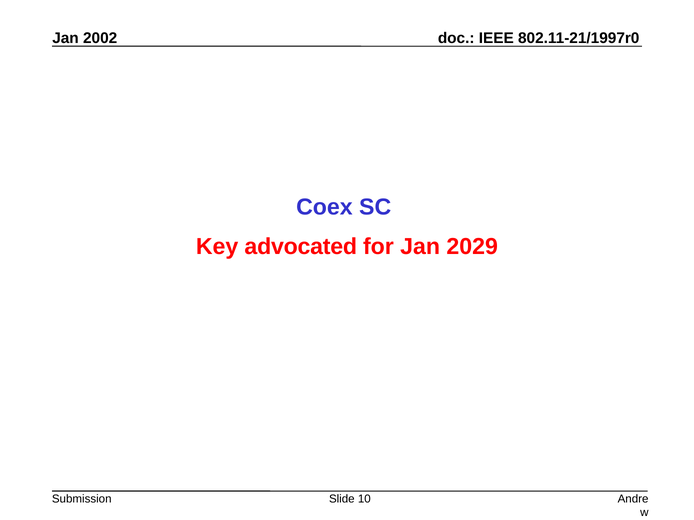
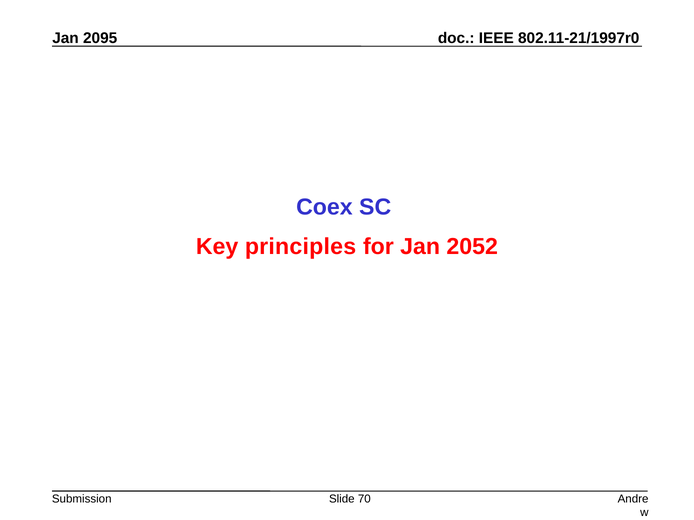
2002: 2002 -> 2095
advocated: advocated -> principles
2029: 2029 -> 2052
10: 10 -> 70
